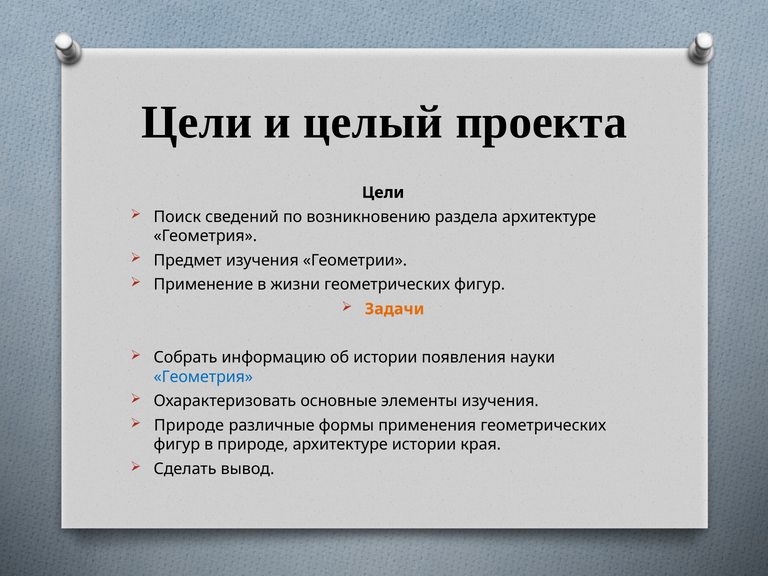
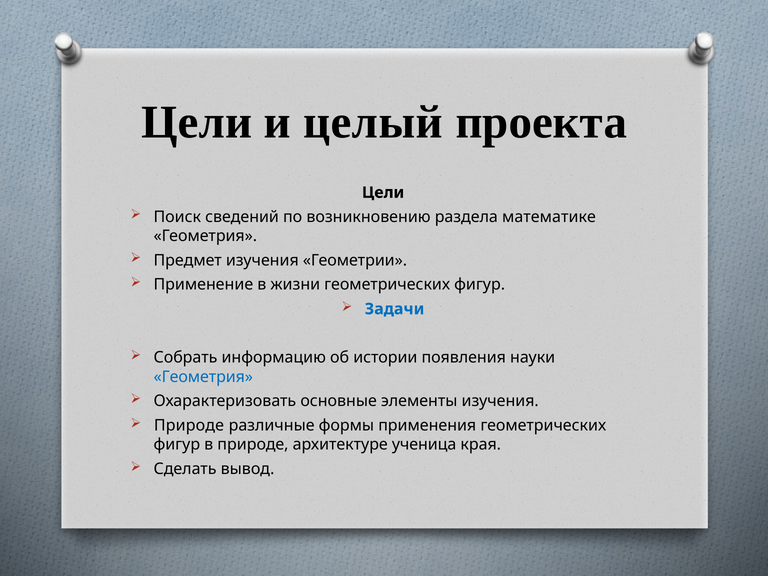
раздела архитектуре: архитектуре -> математике
Задачи colour: orange -> blue
архитектуре истории: истории -> ученица
